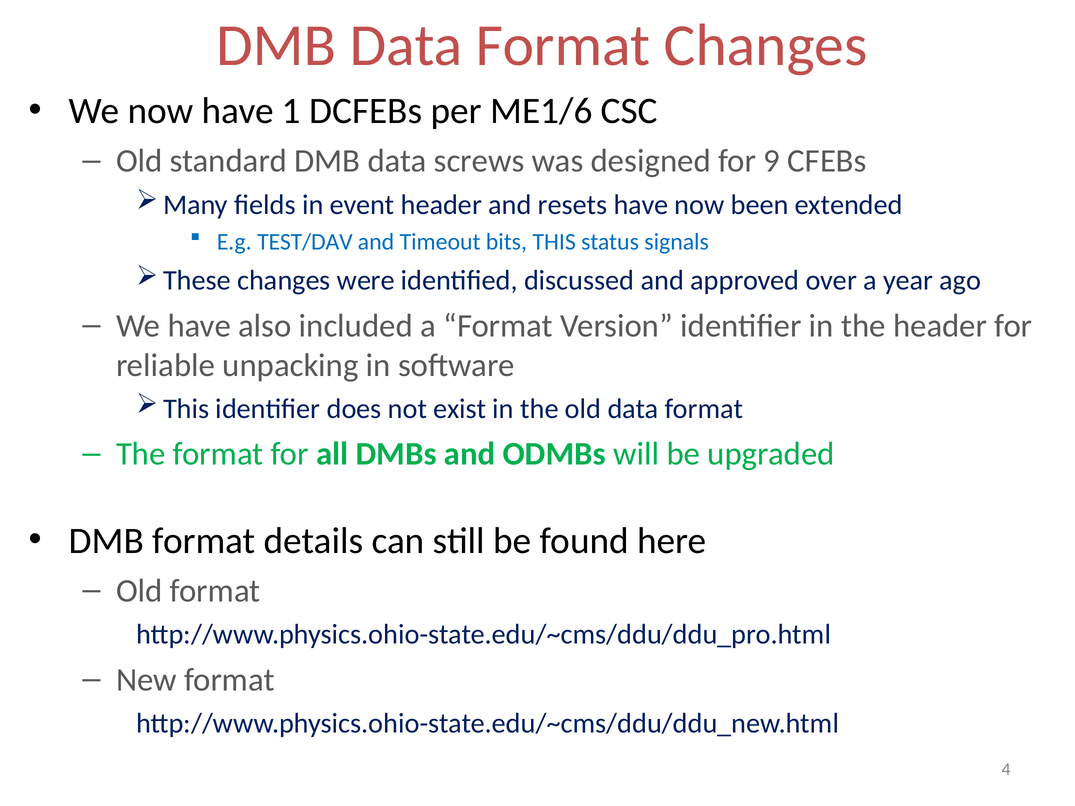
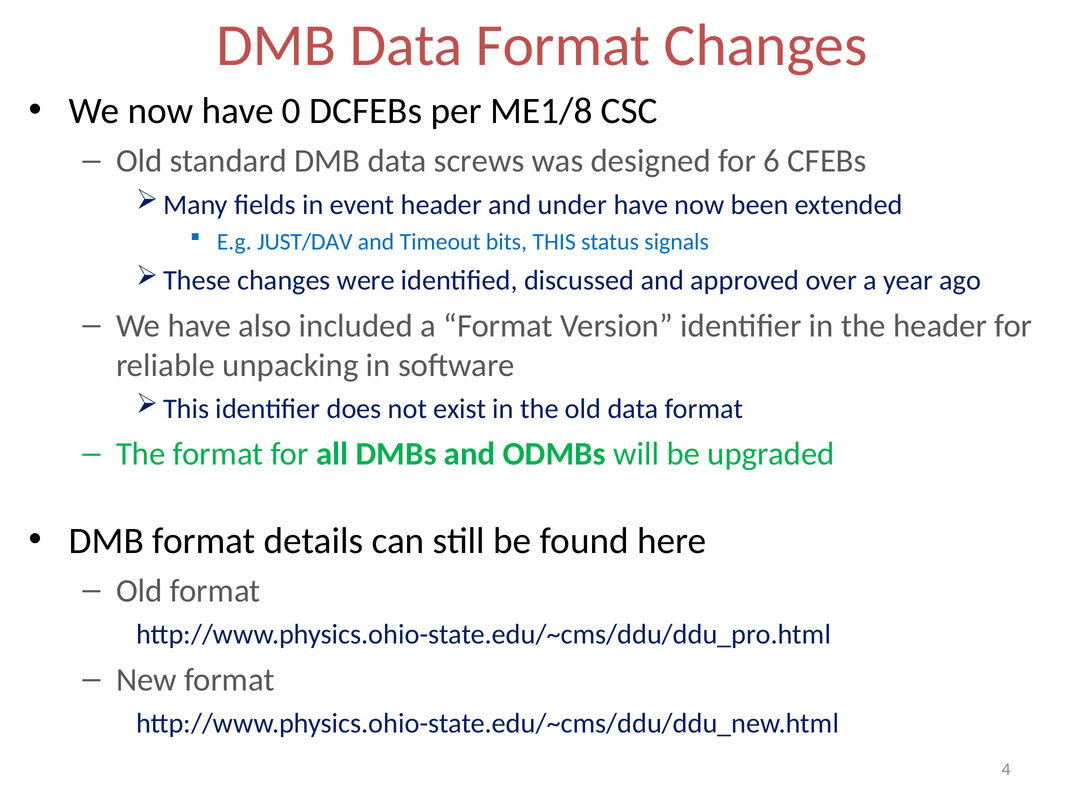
1: 1 -> 0
ME1/6: ME1/6 -> ME1/8
9: 9 -> 6
resets: resets -> under
TEST/DAV: TEST/DAV -> JUST/DAV
